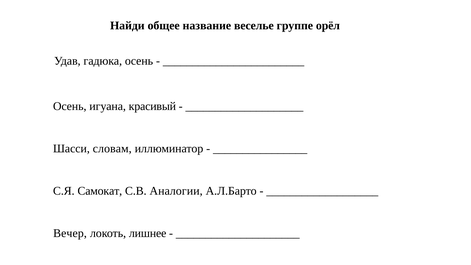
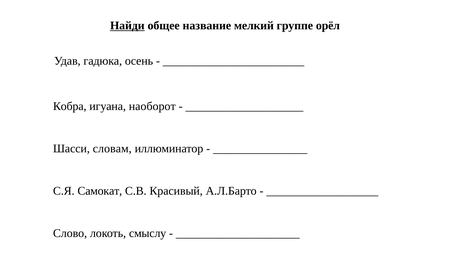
Найди underline: none -> present
веселье: веселье -> мелкий
Осень at (70, 106): Осень -> Кобра
красивый: красивый -> наоборот
Аналогии: Аналогии -> Красивый
Вечер: Вечер -> Слово
лишнее: лишнее -> смыслу
